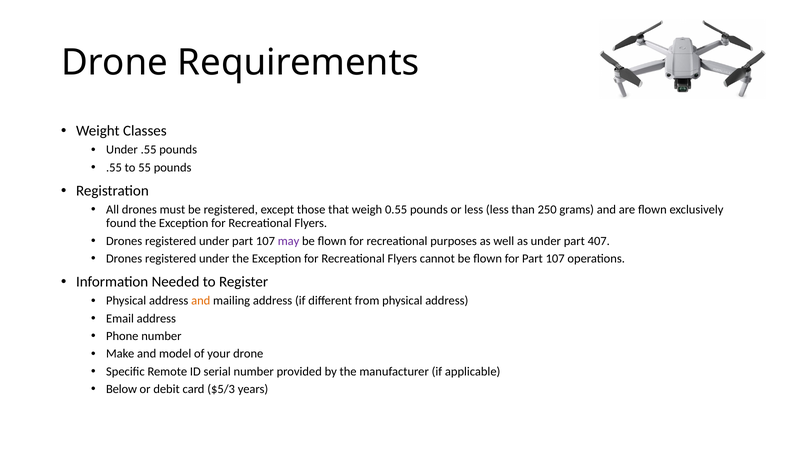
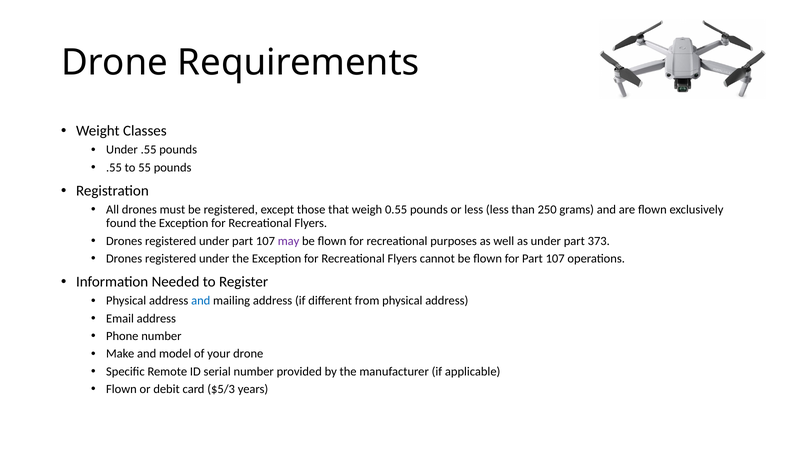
407: 407 -> 373
and at (201, 301) colour: orange -> blue
Below at (122, 390): Below -> Flown
